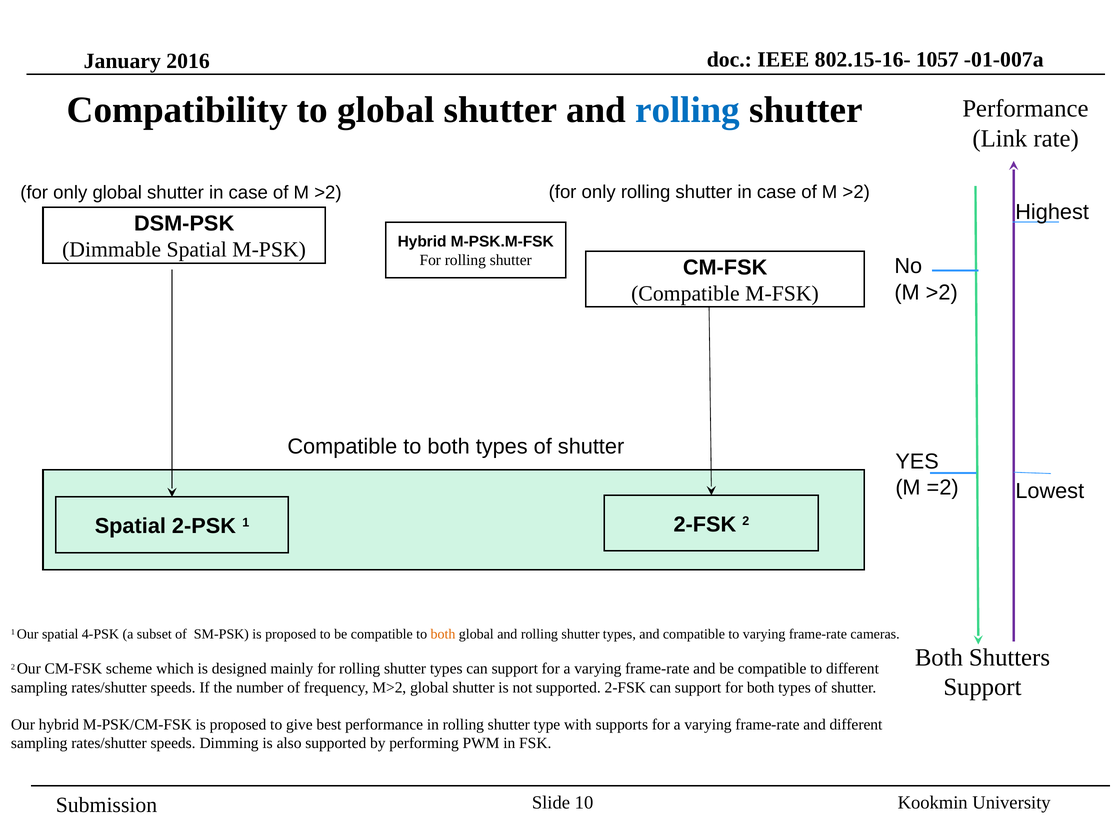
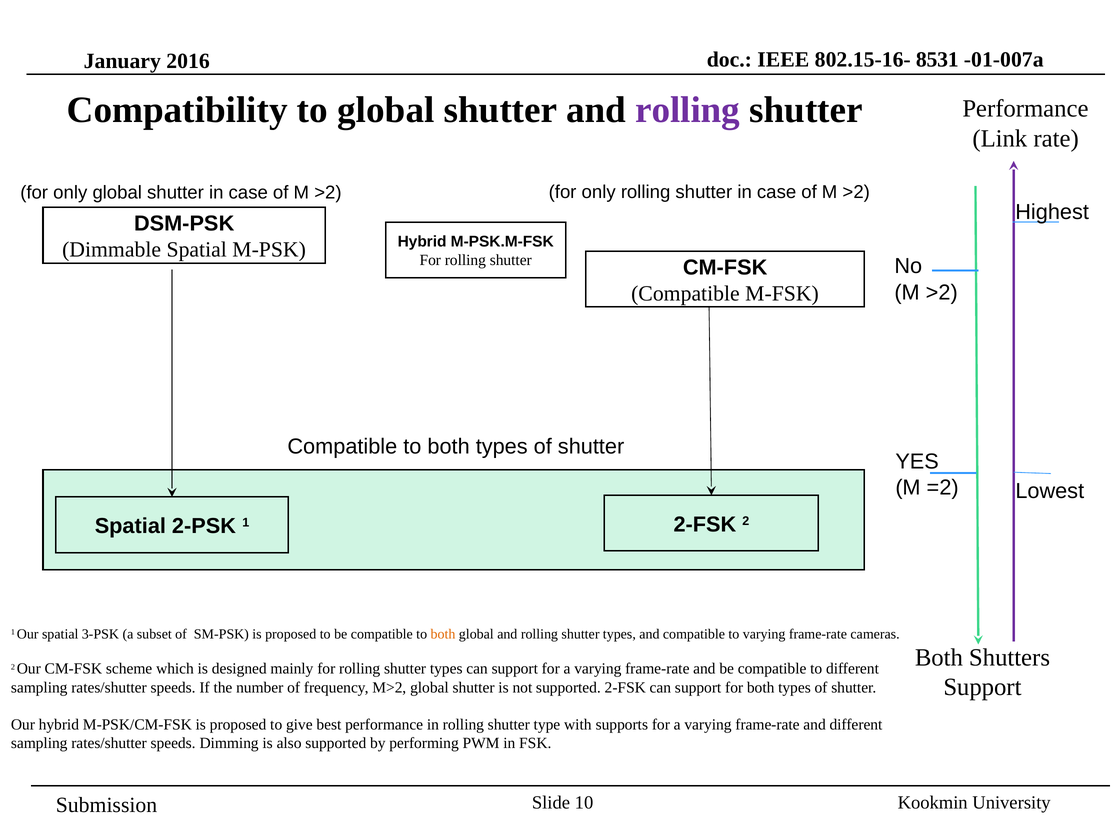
1057: 1057 -> 8531
rolling at (688, 110) colour: blue -> purple
4-PSK: 4-PSK -> 3-PSK
